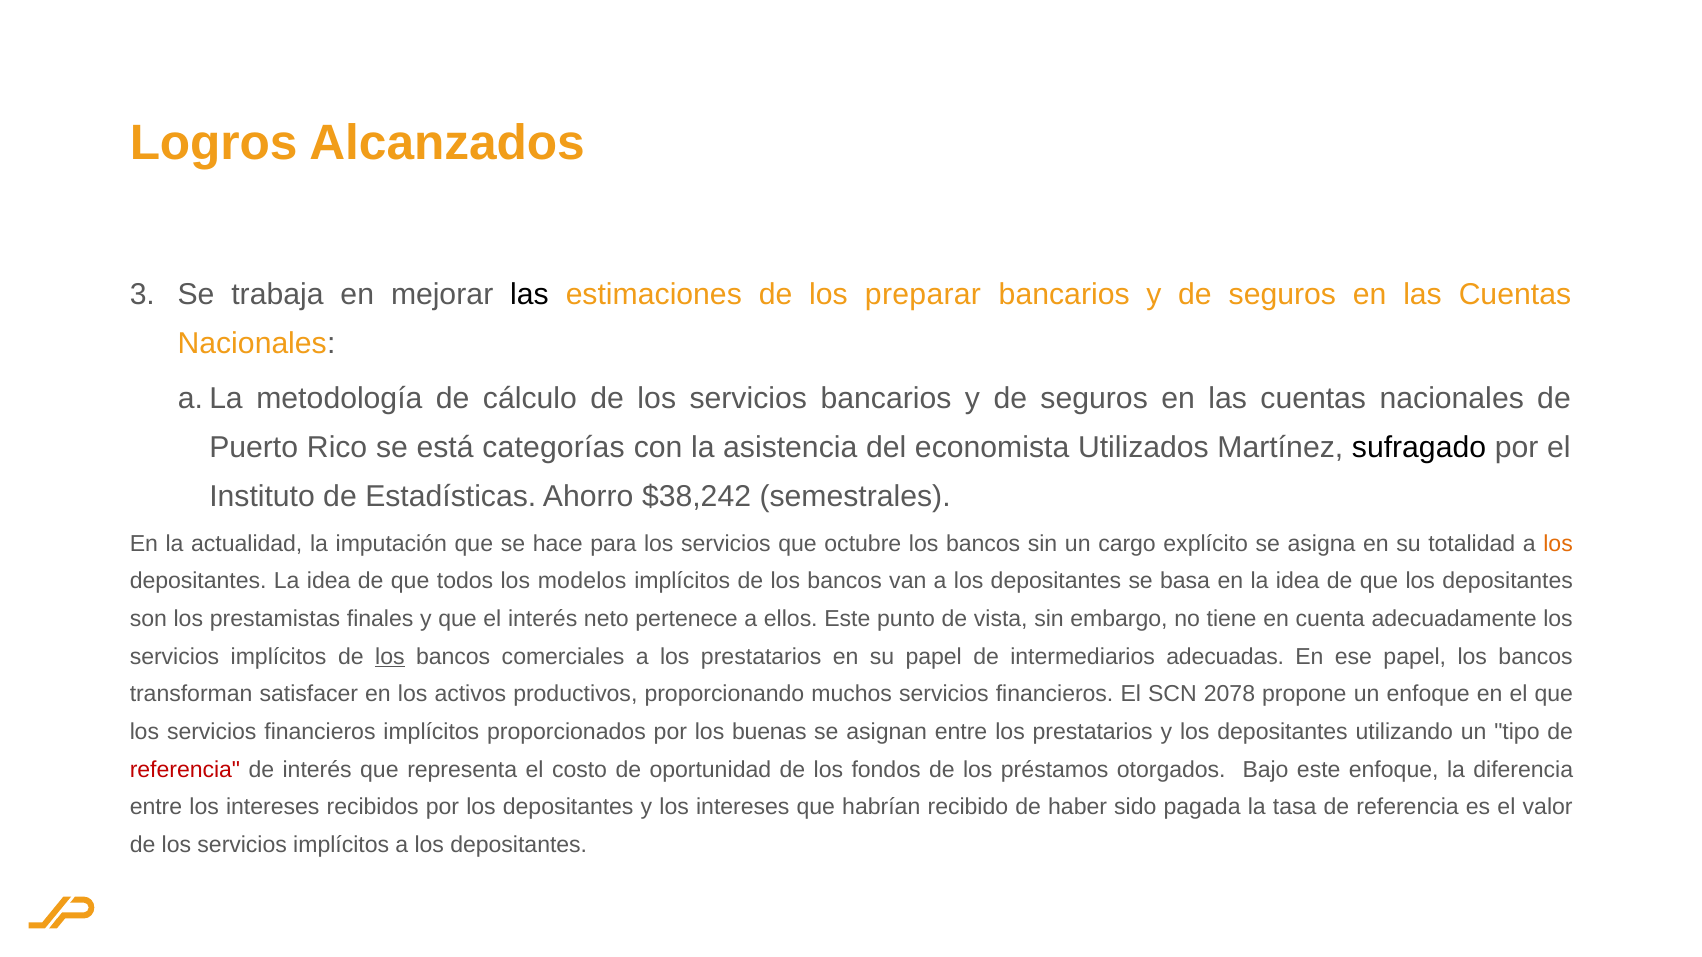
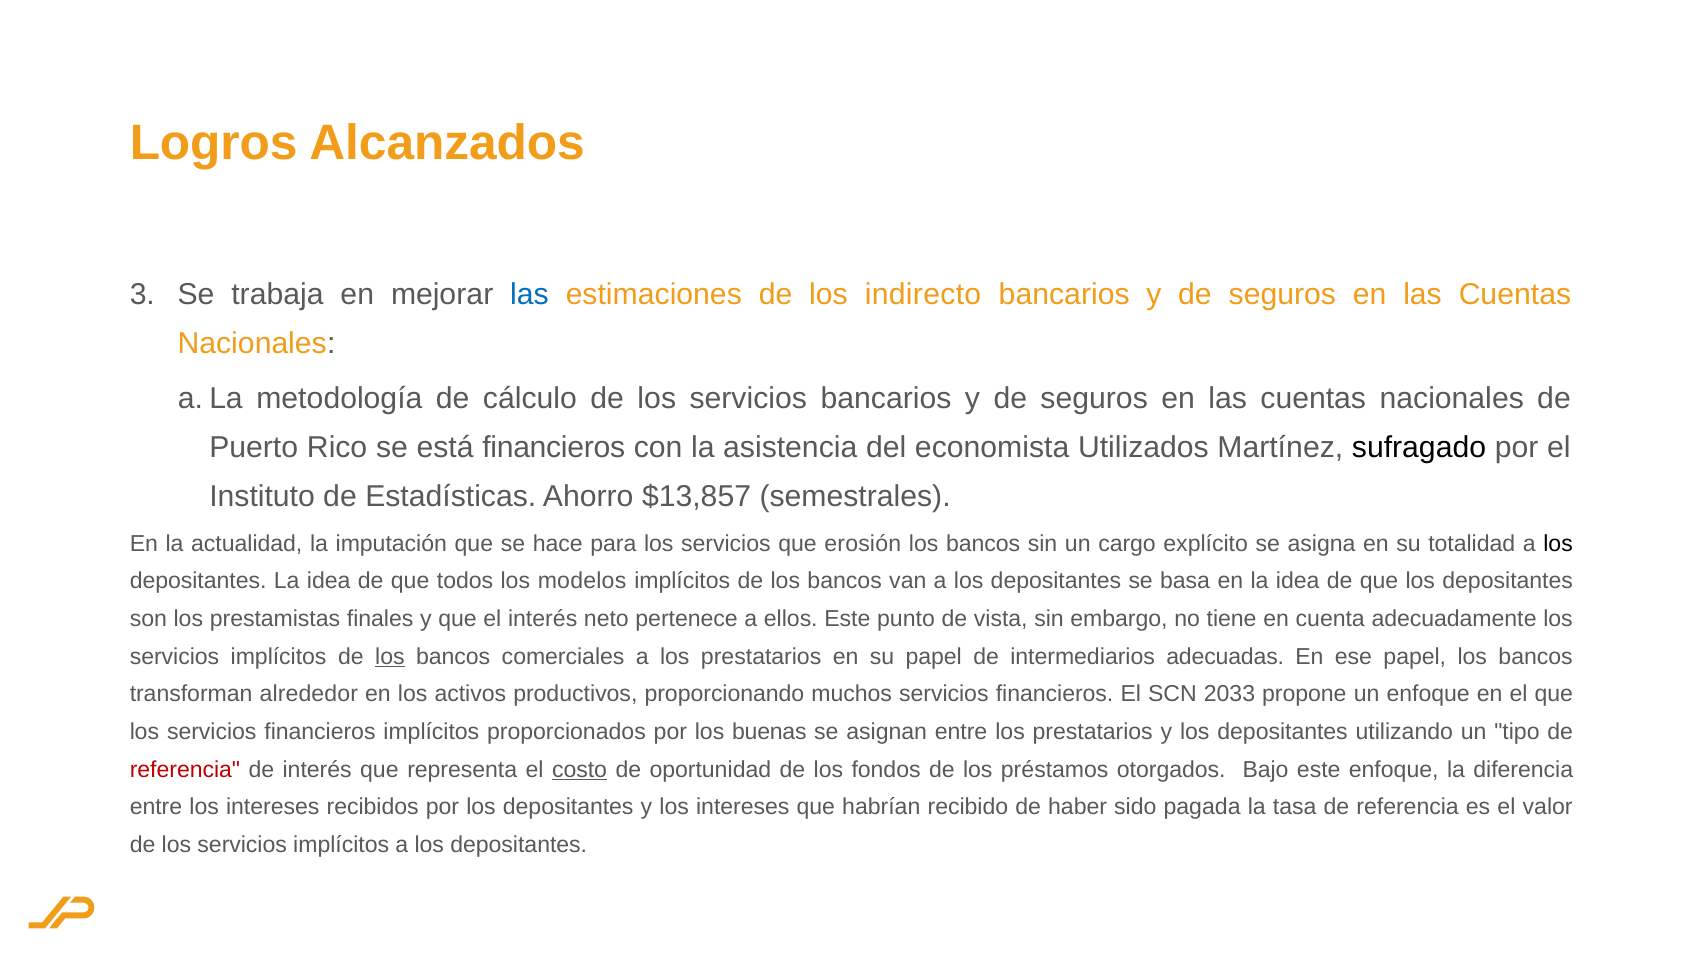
las at (529, 294) colour: black -> blue
preparar: preparar -> indirecto
está categorías: categorías -> financieros
$38,242: $38,242 -> $13,857
octubre: octubre -> erosión
los at (1558, 544) colour: orange -> black
satisfacer: satisfacer -> alrededor
2078: 2078 -> 2033
costo underline: none -> present
